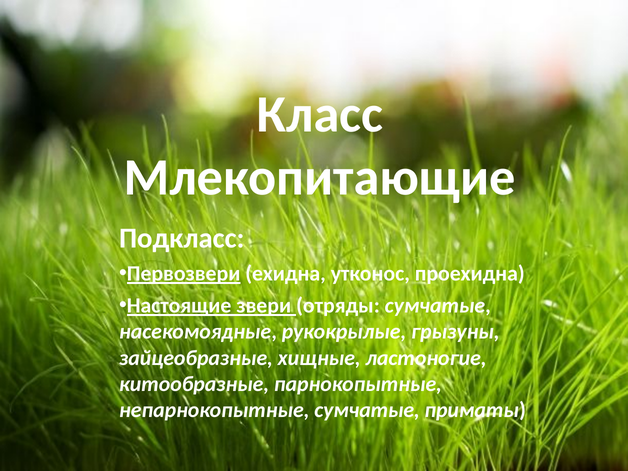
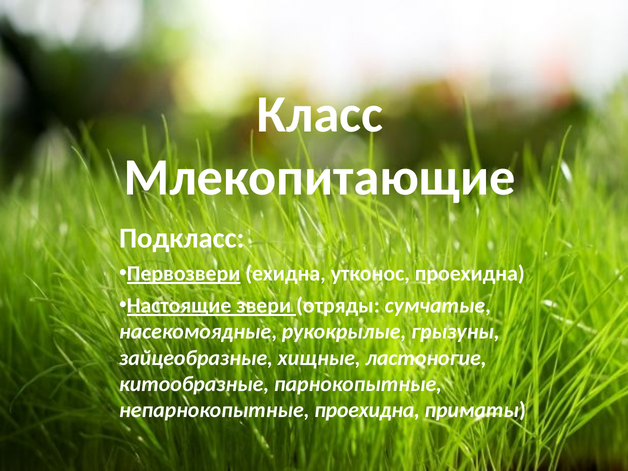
непарнокопытные сумчатые: сумчатые -> проехидна
